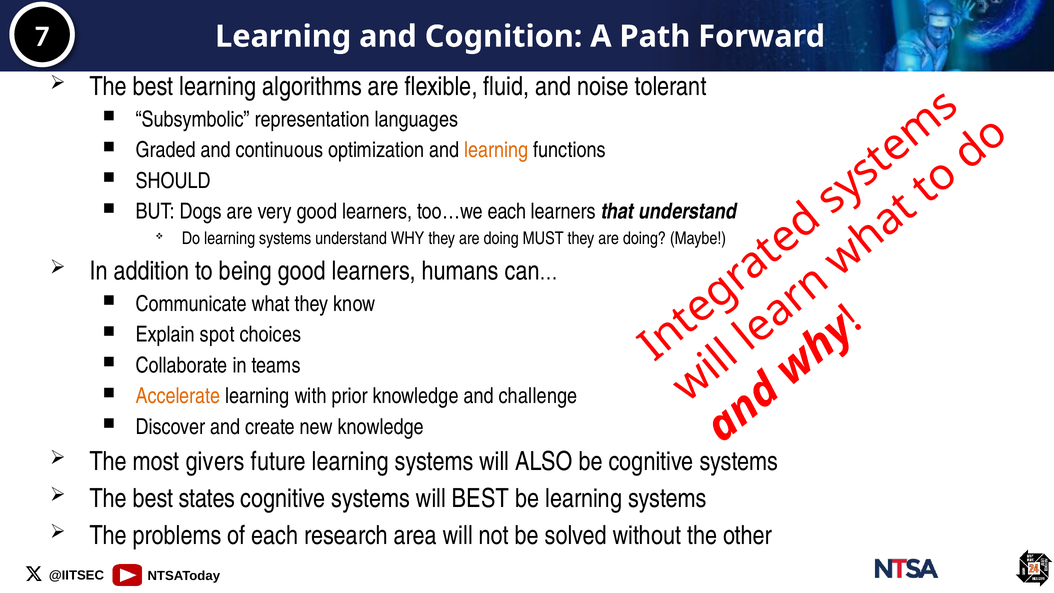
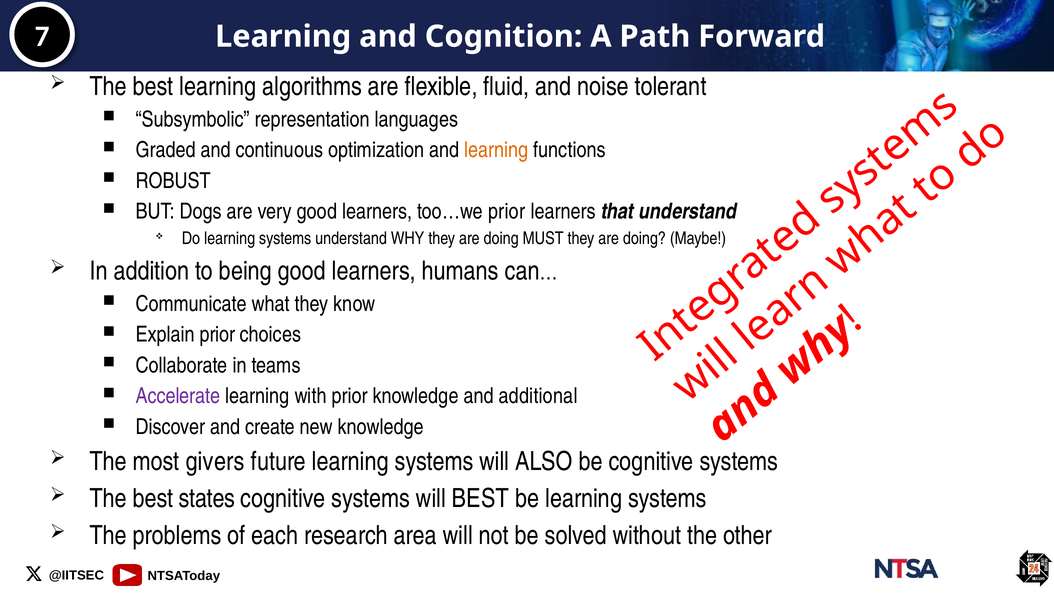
SHOULD: SHOULD -> ROBUST
too…we each: each -> prior
Explain spot: spot -> prior
Accelerate colour: orange -> purple
challenge: challenge -> additional
